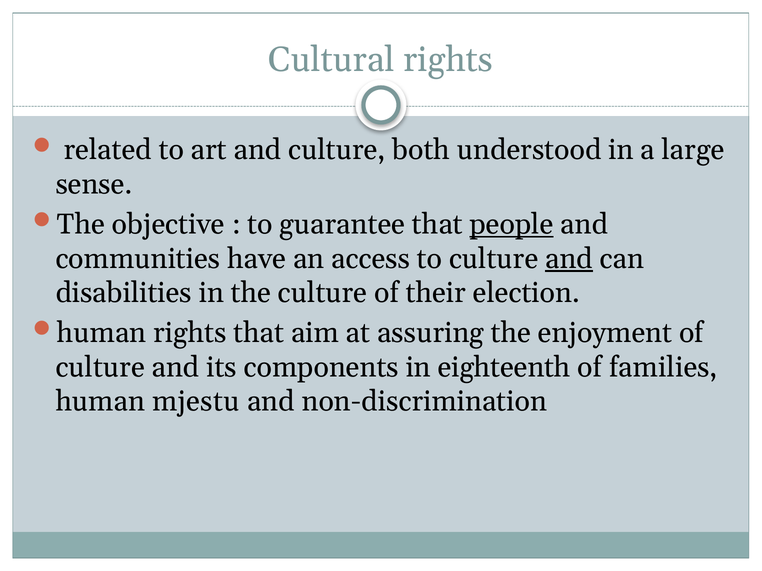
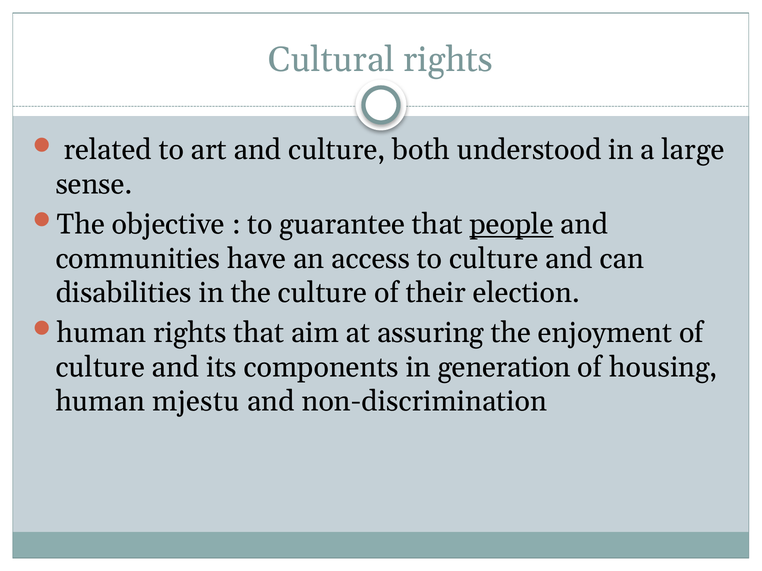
and at (569, 259) underline: present -> none
eighteenth: eighteenth -> generation
families: families -> housing
